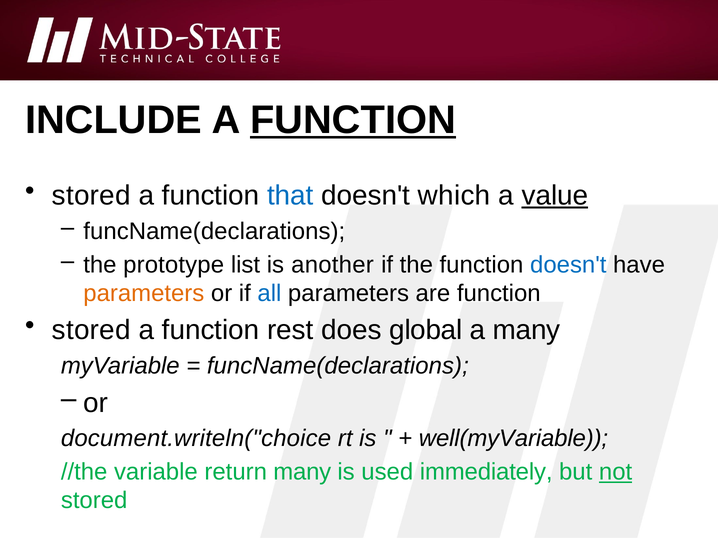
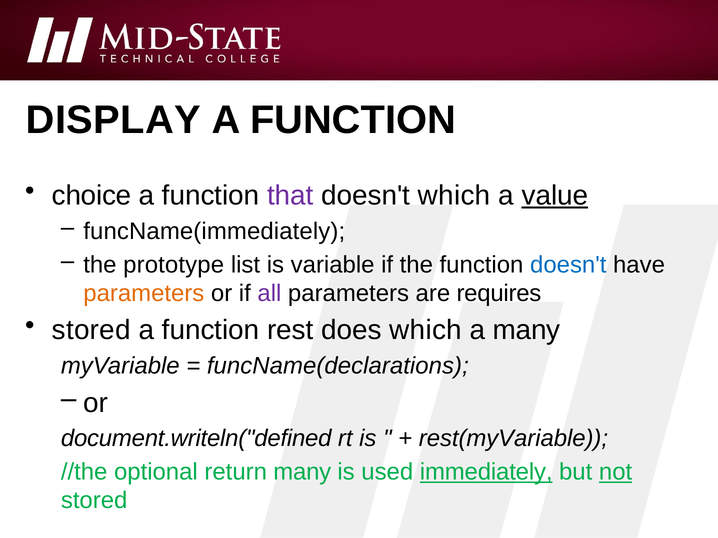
INCLUDE: INCLUDE -> DISPLAY
FUNCTION at (353, 120) underline: present -> none
stored at (91, 196): stored -> choice
that colour: blue -> purple
funcName(declarations at (214, 231): funcName(declarations -> funcName(immediately
another: another -> variable
all colour: blue -> purple
are function: function -> requires
does global: global -> which
document.writeln("choice: document.writeln("choice -> document.writeln("defined
well(myVariable: well(myVariable -> rest(myVariable
variable: variable -> optional
immediately underline: none -> present
